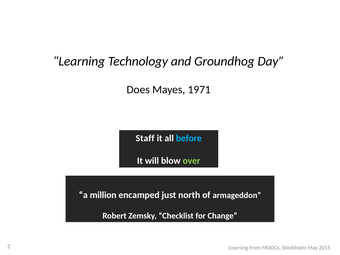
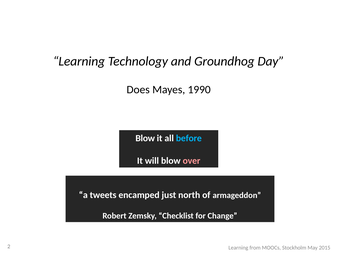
1971: 1971 -> 1990
Staff at (145, 138): Staff -> Blow
over colour: light green -> pink
million: million -> tweets
